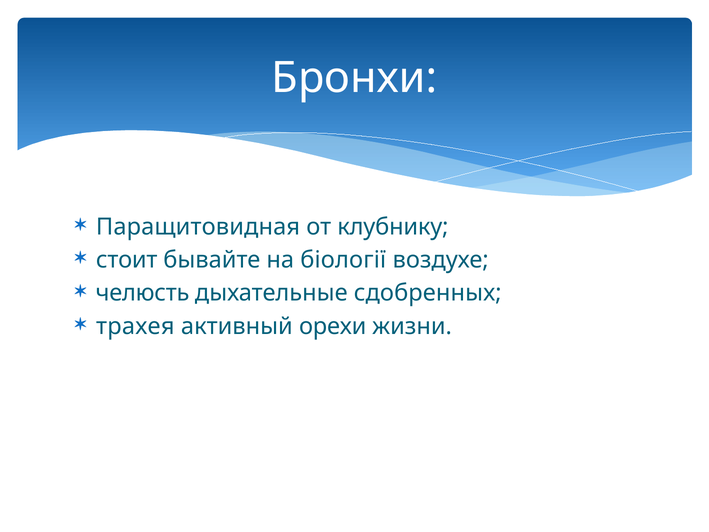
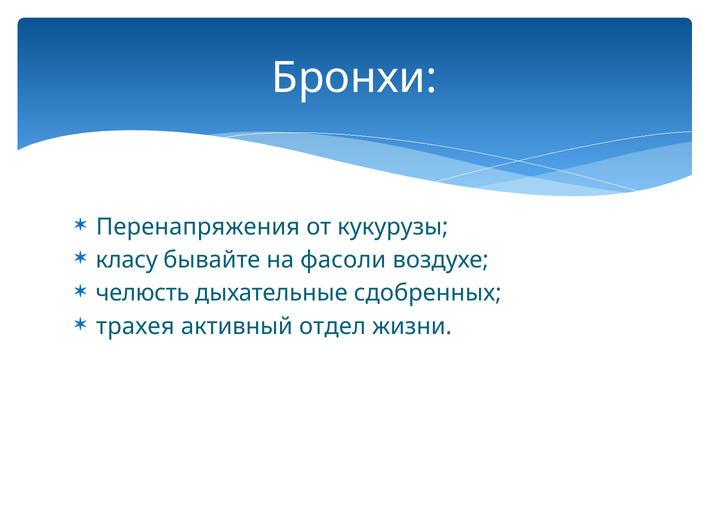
Паращитовидная: Паращитовидная -> Перенапряжения
клубнику: клубнику -> кукурузы
стоит: стоит -> класу
біології: біології -> фасоли
орехи: орехи -> отдел
